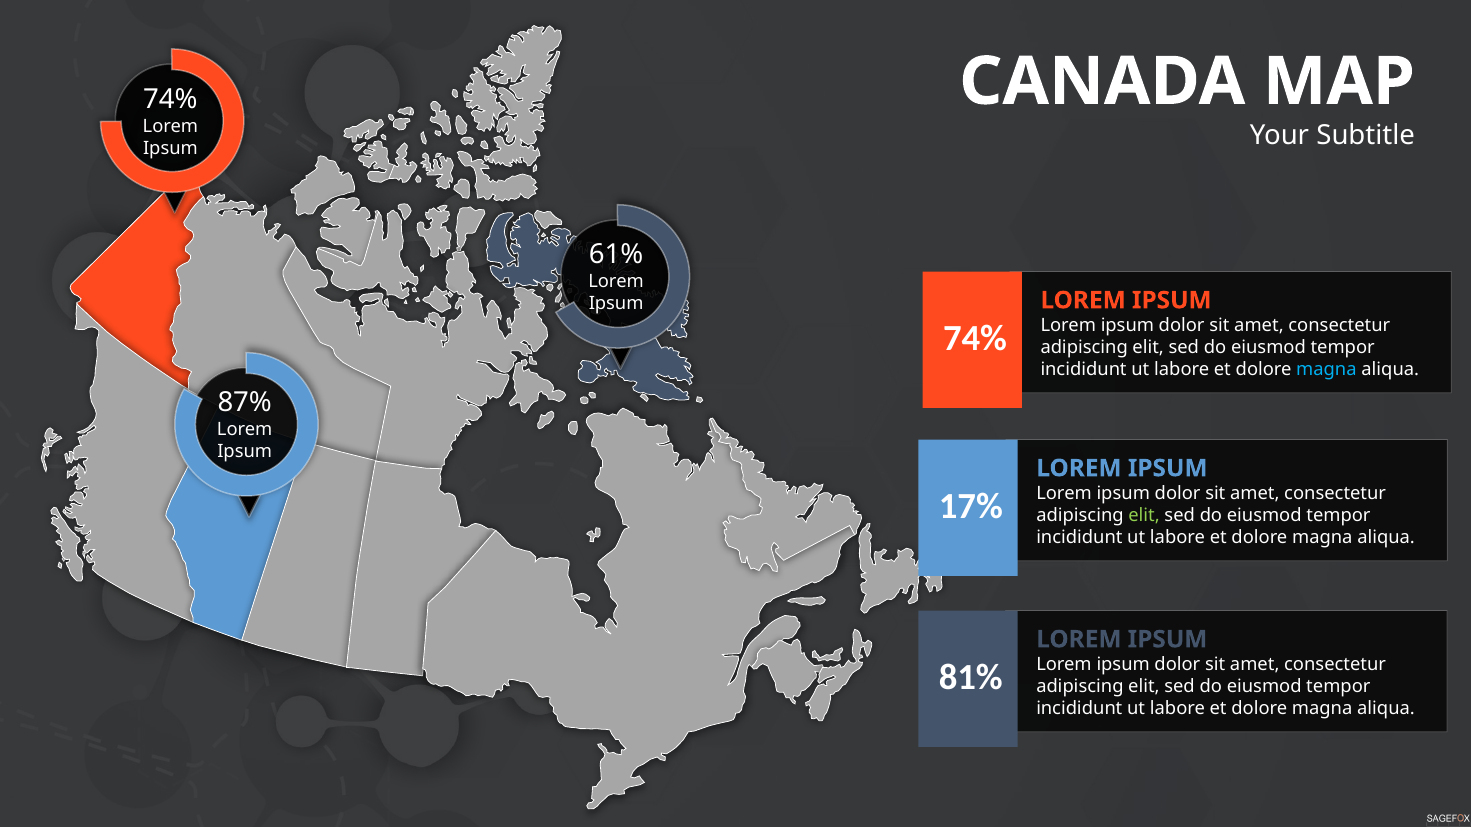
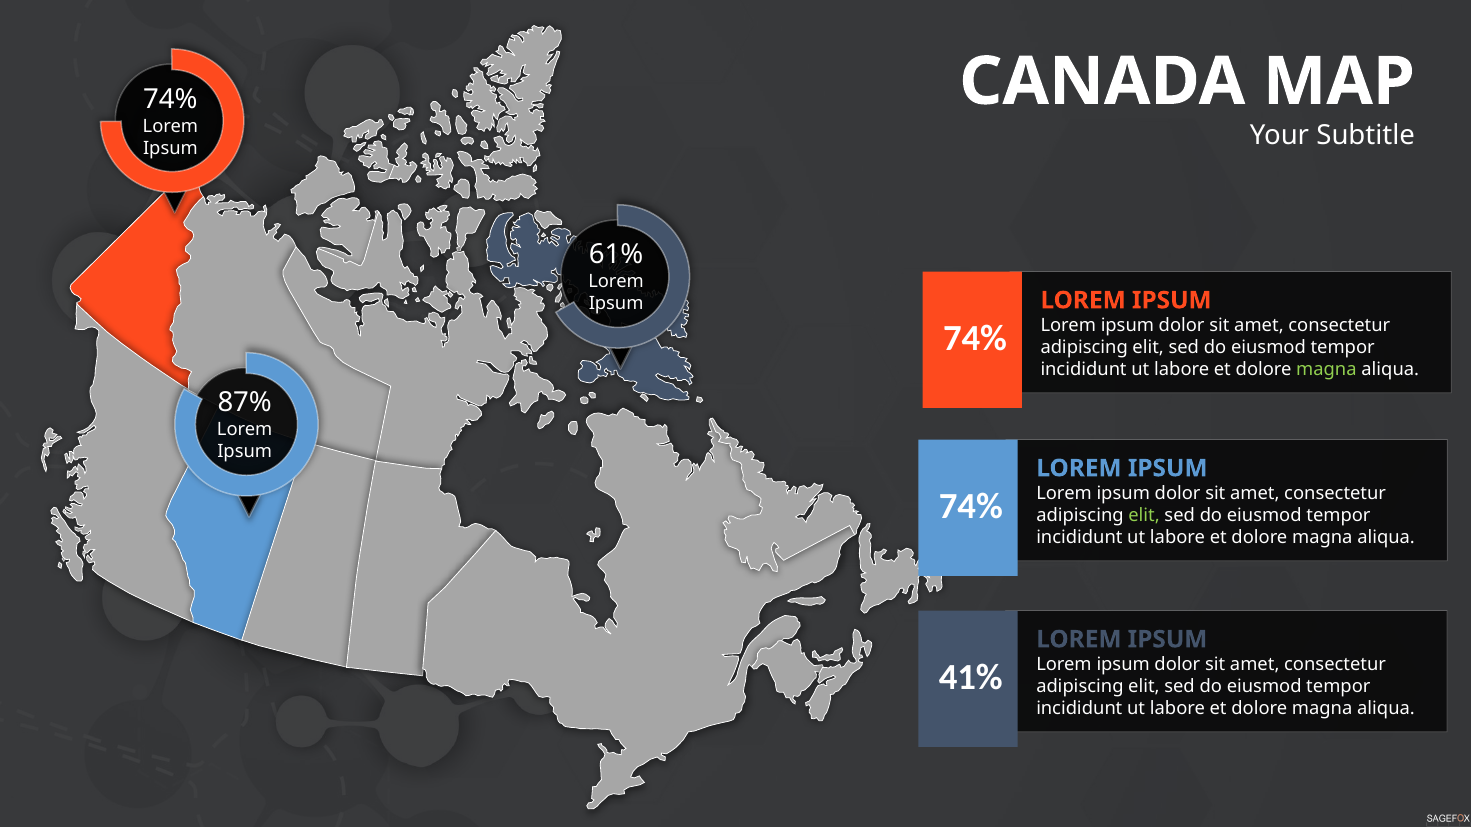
magna at (1326, 370) colour: light blue -> light green
17% at (971, 507): 17% -> 74%
81%: 81% -> 41%
